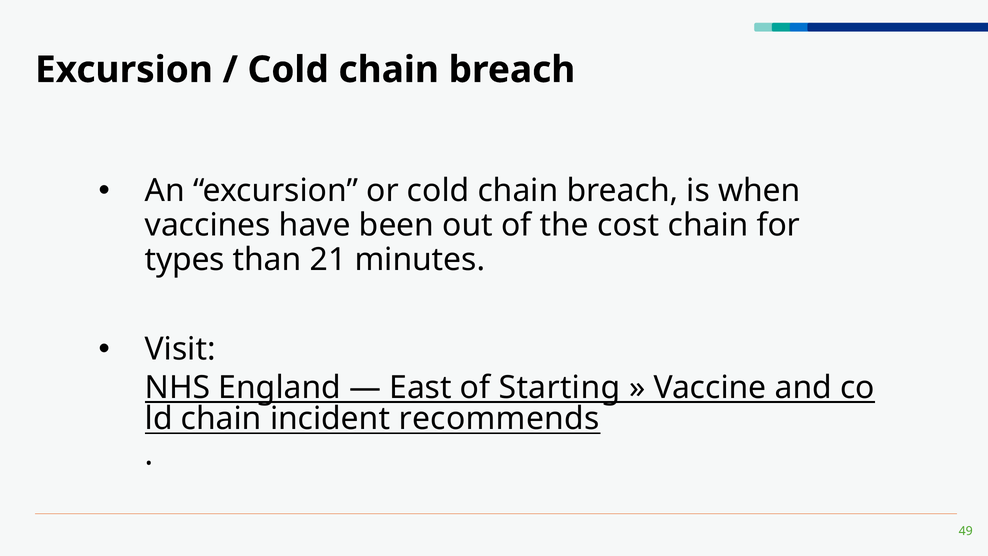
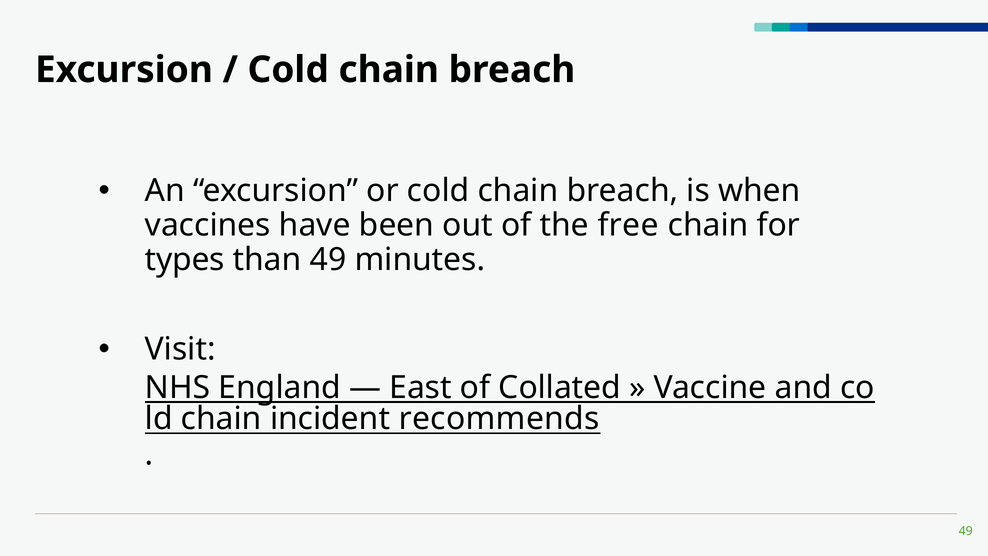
cost: cost -> free
than 21: 21 -> 49
Starting: Starting -> Collated
